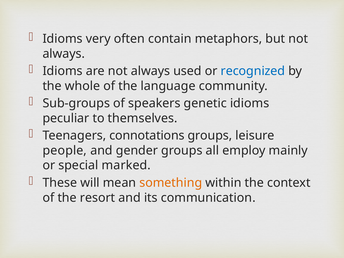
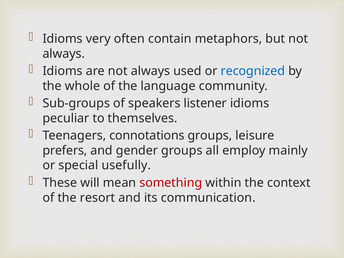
genetic: genetic -> listener
people: people -> prefers
marked: marked -> usefully
something colour: orange -> red
